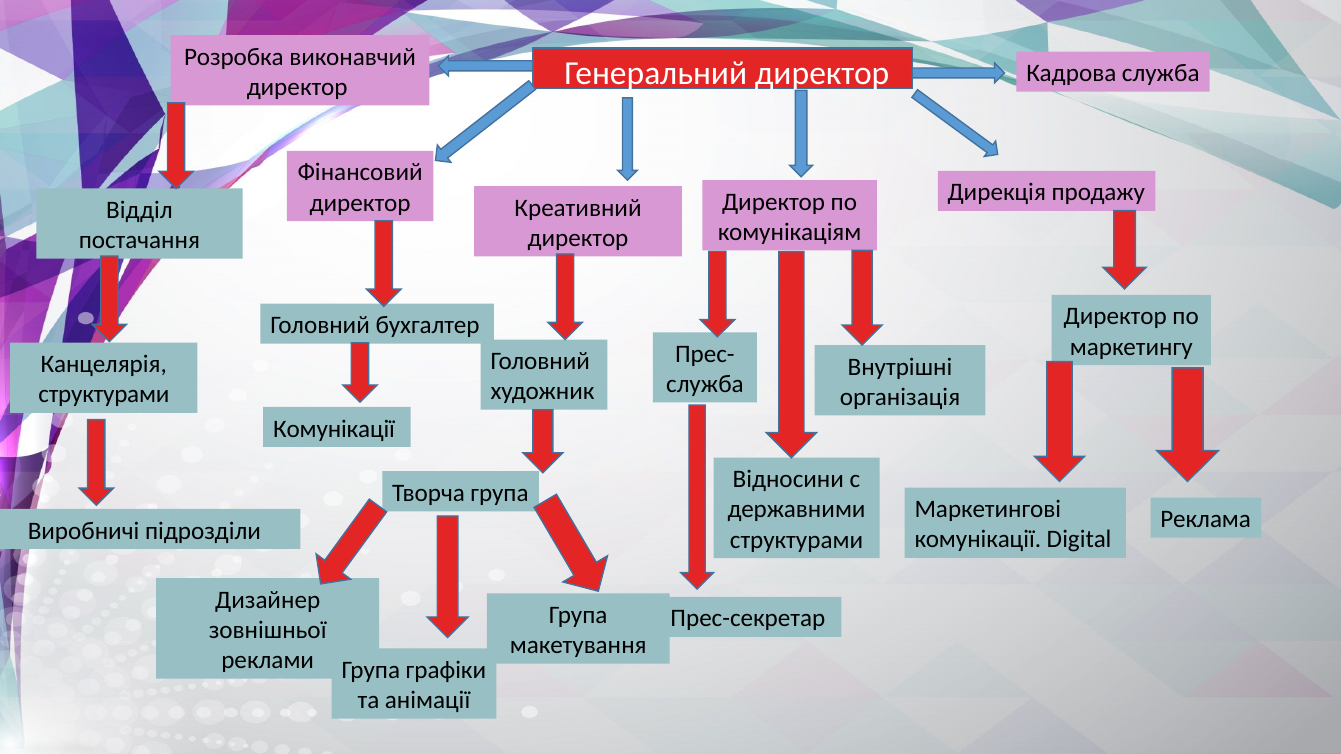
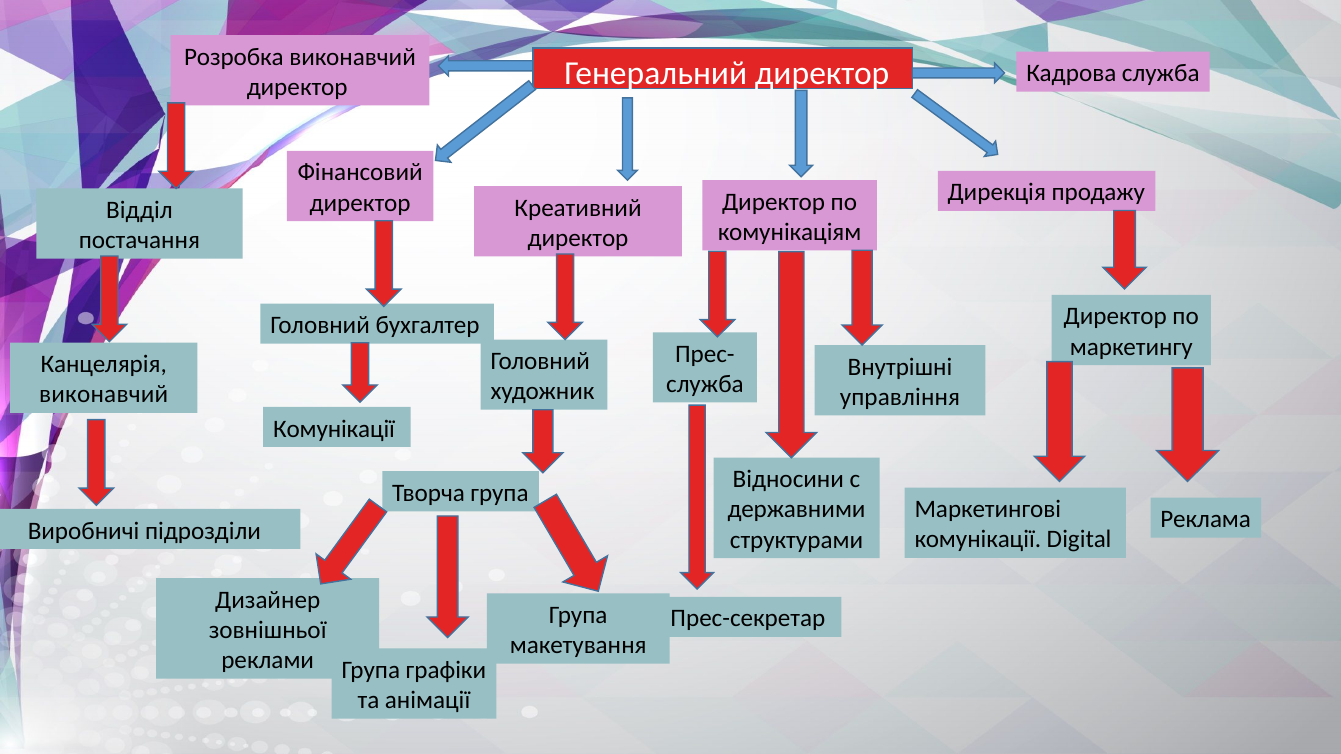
структурами at (104, 395): структурами -> виконавчий
організація: організація -> управління
